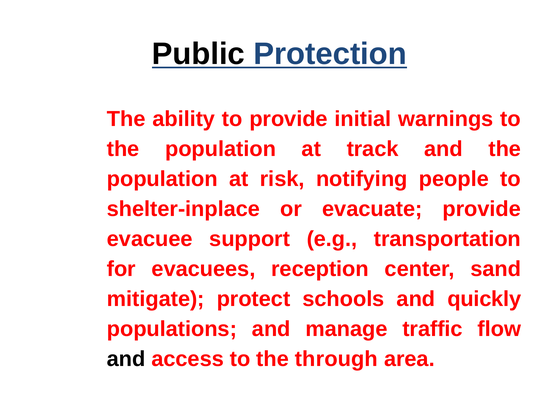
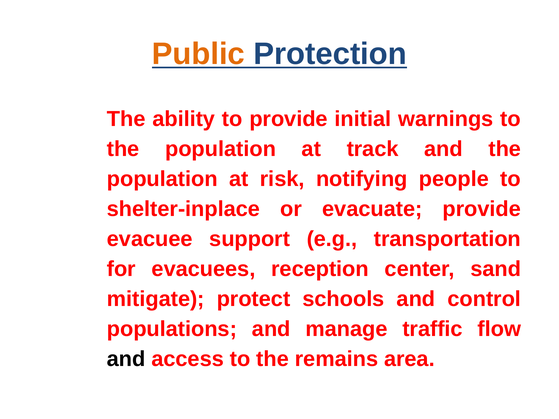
Public colour: black -> orange
quickly: quickly -> control
through: through -> remains
